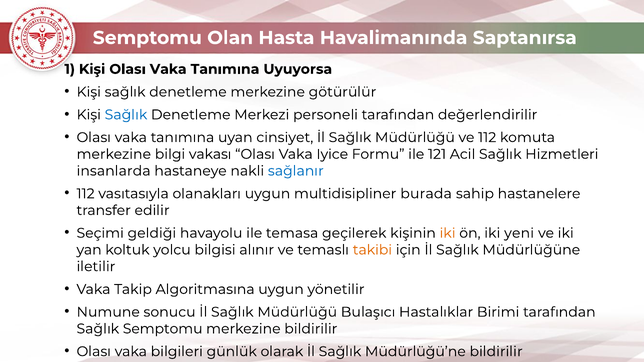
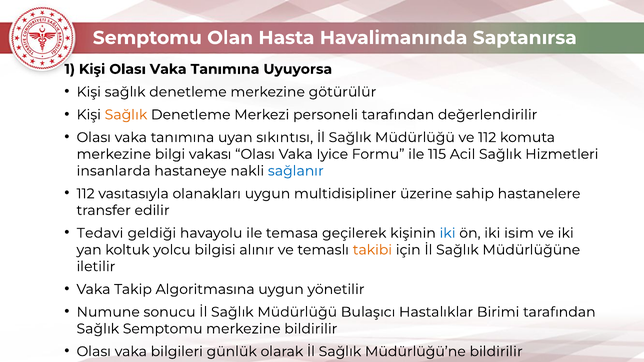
Sağlık at (126, 115) colour: blue -> orange
cinsiyet: cinsiyet -> sıkıntısı
121: 121 -> 115
burada: burada -> üzerine
Seçimi: Seçimi -> Tedavi
iki at (448, 233) colour: orange -> blue
yeni: yeni -> isim
